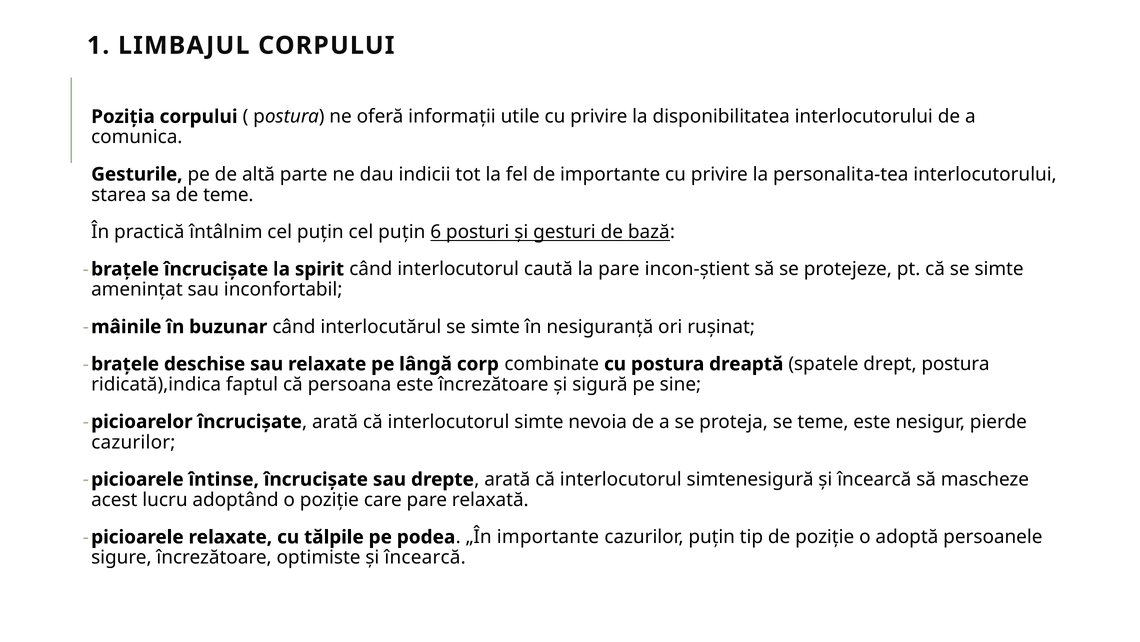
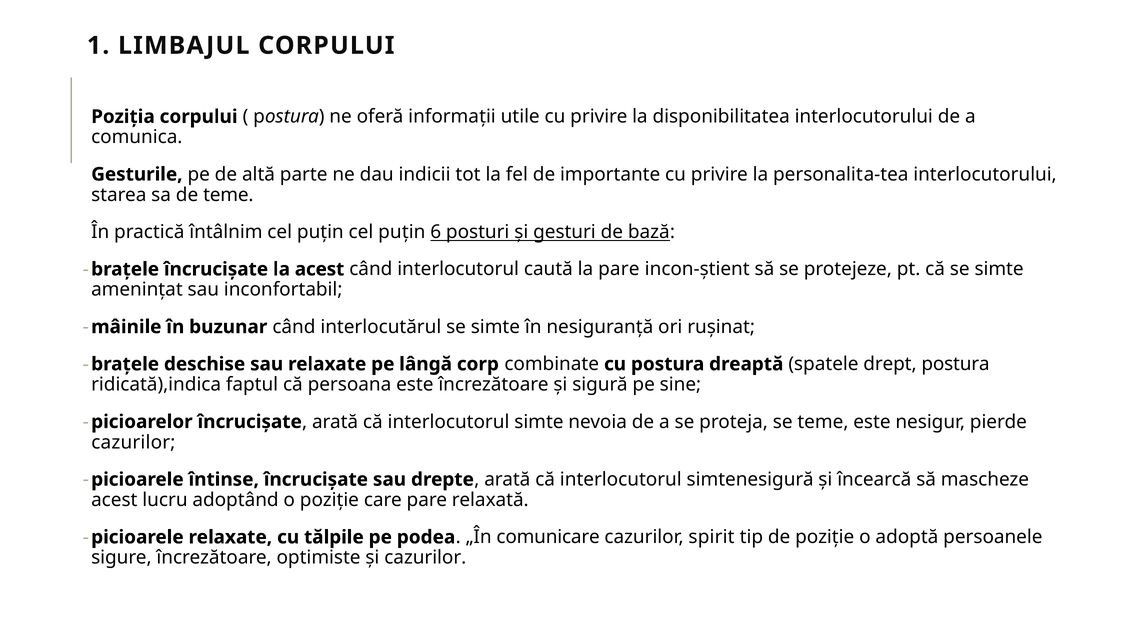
la spirit: spirit -> acest
„În importante: importante -> comunicare
cazurilor puțin: puțin -> spirit
optimiste și încearcă: încearcă -> cazurilor
